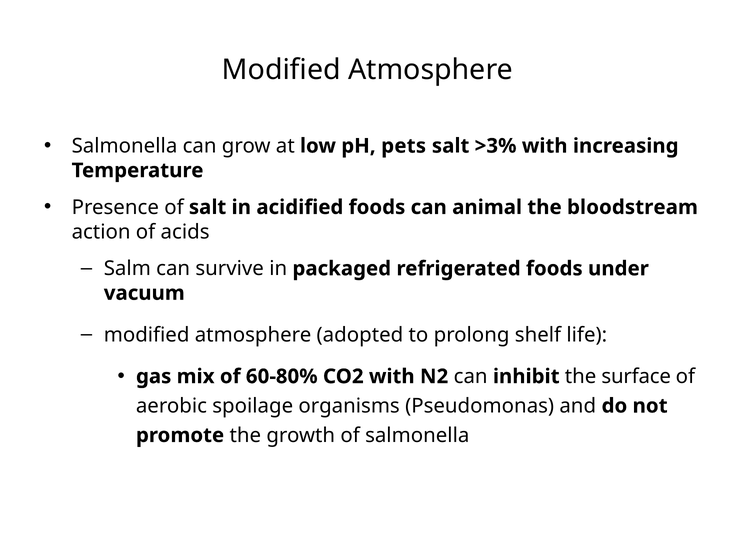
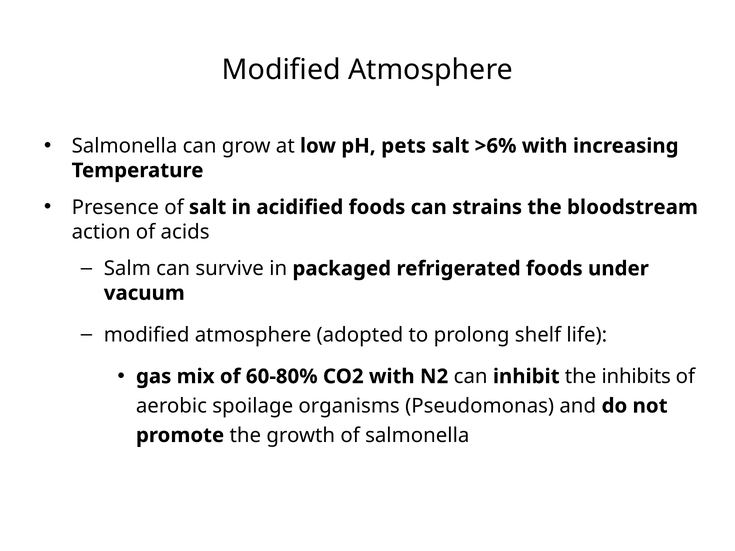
>3%: >3% -> >6%
animal: animal -> strains
surface: surface -> inhibits
